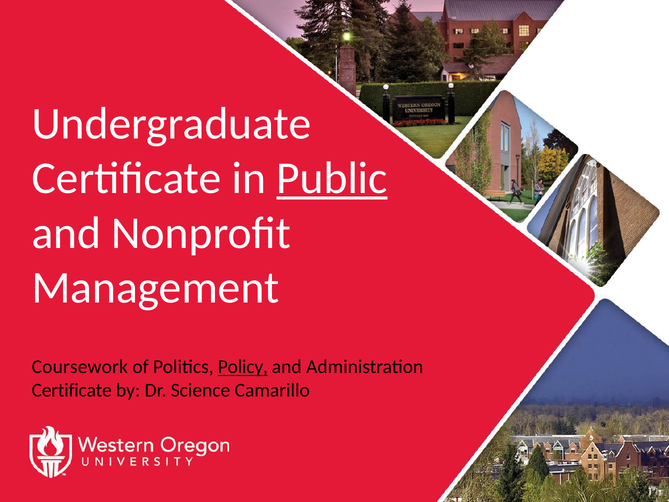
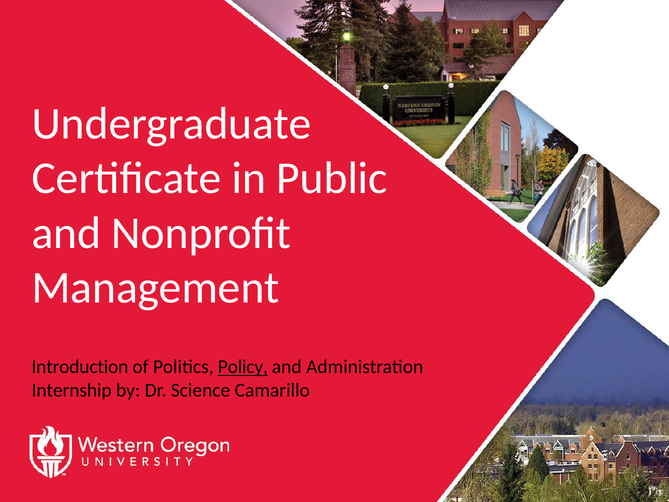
Public underline: present -> none
Coursework: Coursework -> Introduction
Certificate at (72, 390): Certificate -> Internship
